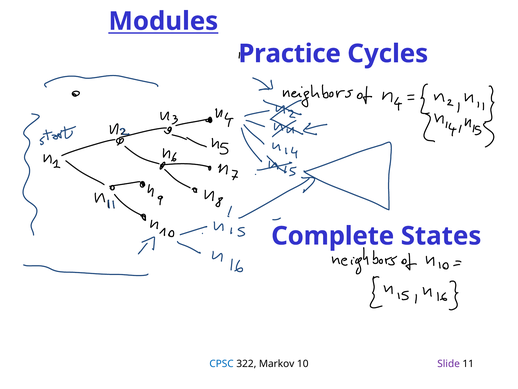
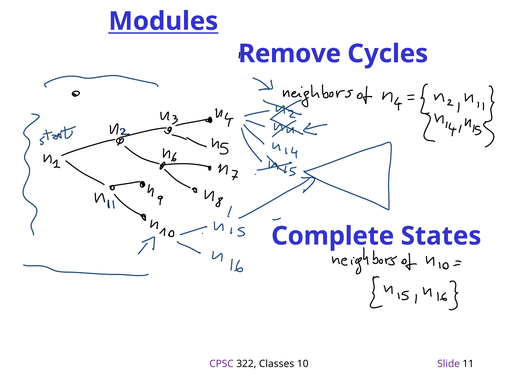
Practice: Practice -> Remove
CPSC colour: blue -> purple
Markov: Markov -> Classes
